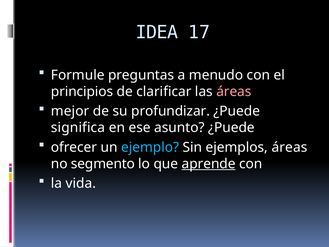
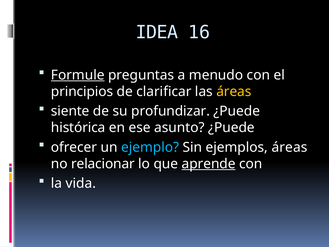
17: 17 -> 16
Formule underline: none -> present
áreas at (234, 91) colour: pink -> yellow
mejor: mejor -> siente
significa: significa -> histórica
segmento: segmento -> relacionar
